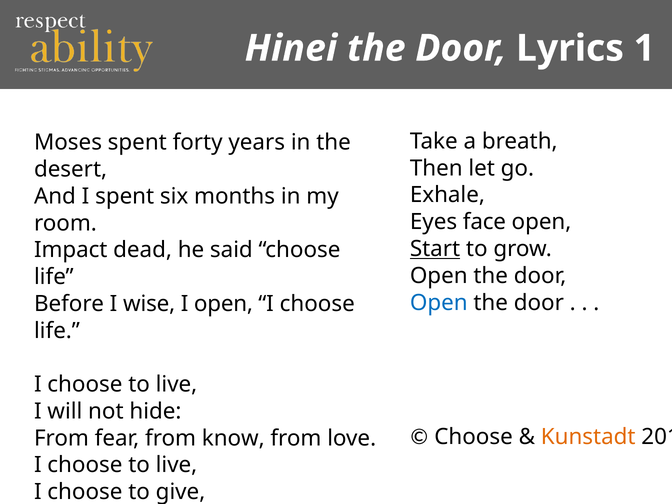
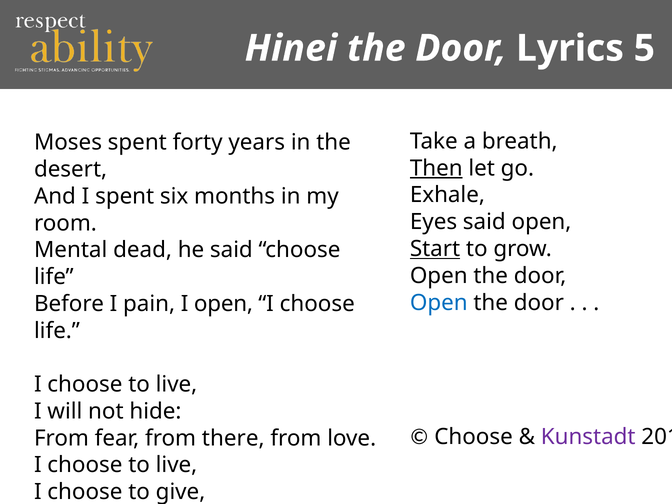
1: 1 -> 5
Then underline: none -> present
Eyes face: face -> said
Impact: Impact -> Mental
wise: wise -> pain
Kunstadt colour: orange -> purple
know: know -> there
